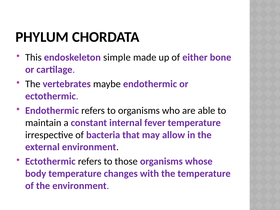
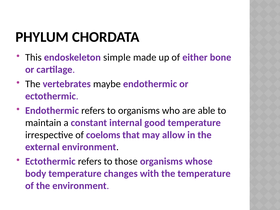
fever: fever -> good
bacteria: bacteria -> coeloms
